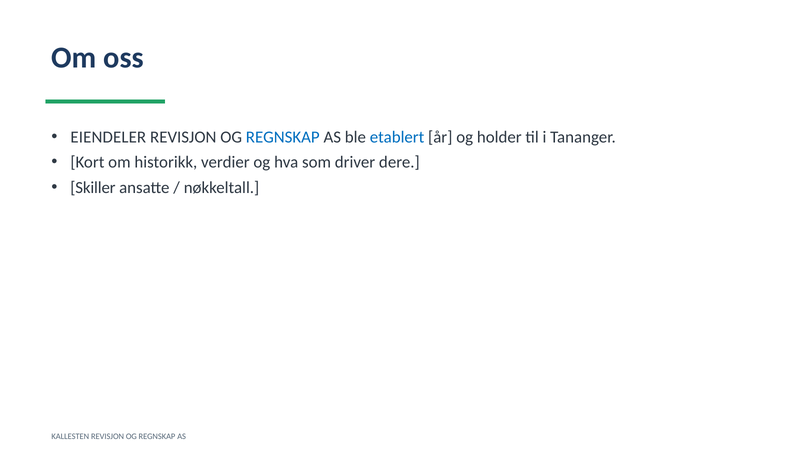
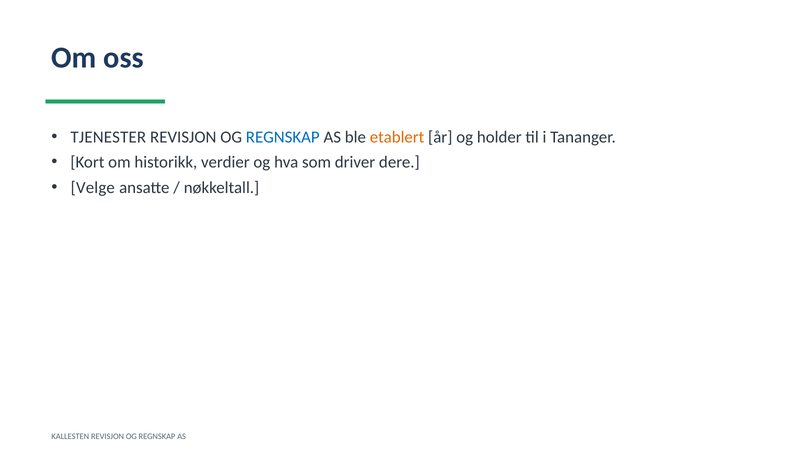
EIENDELER: EIENDELER -> TJENESTER
etablert colour: blue -> orange
Skiller: Skiller -> Velge
